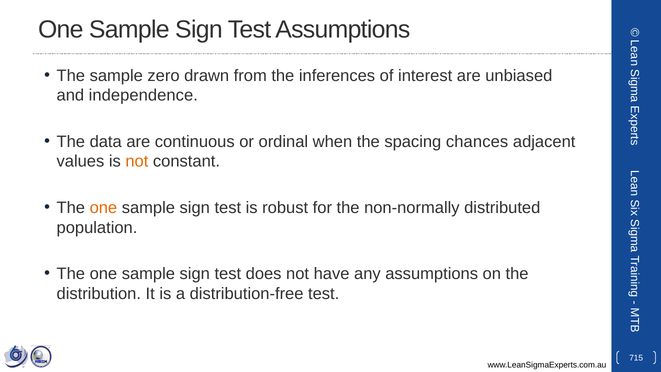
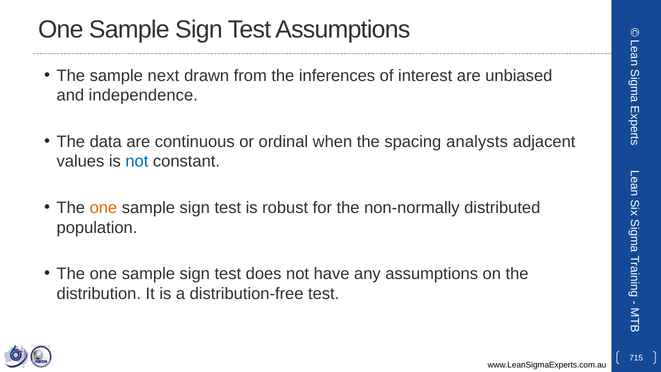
zero: zero -> next
chances: chances -> analysts
not at (137, 161) colour: orange -> blue
